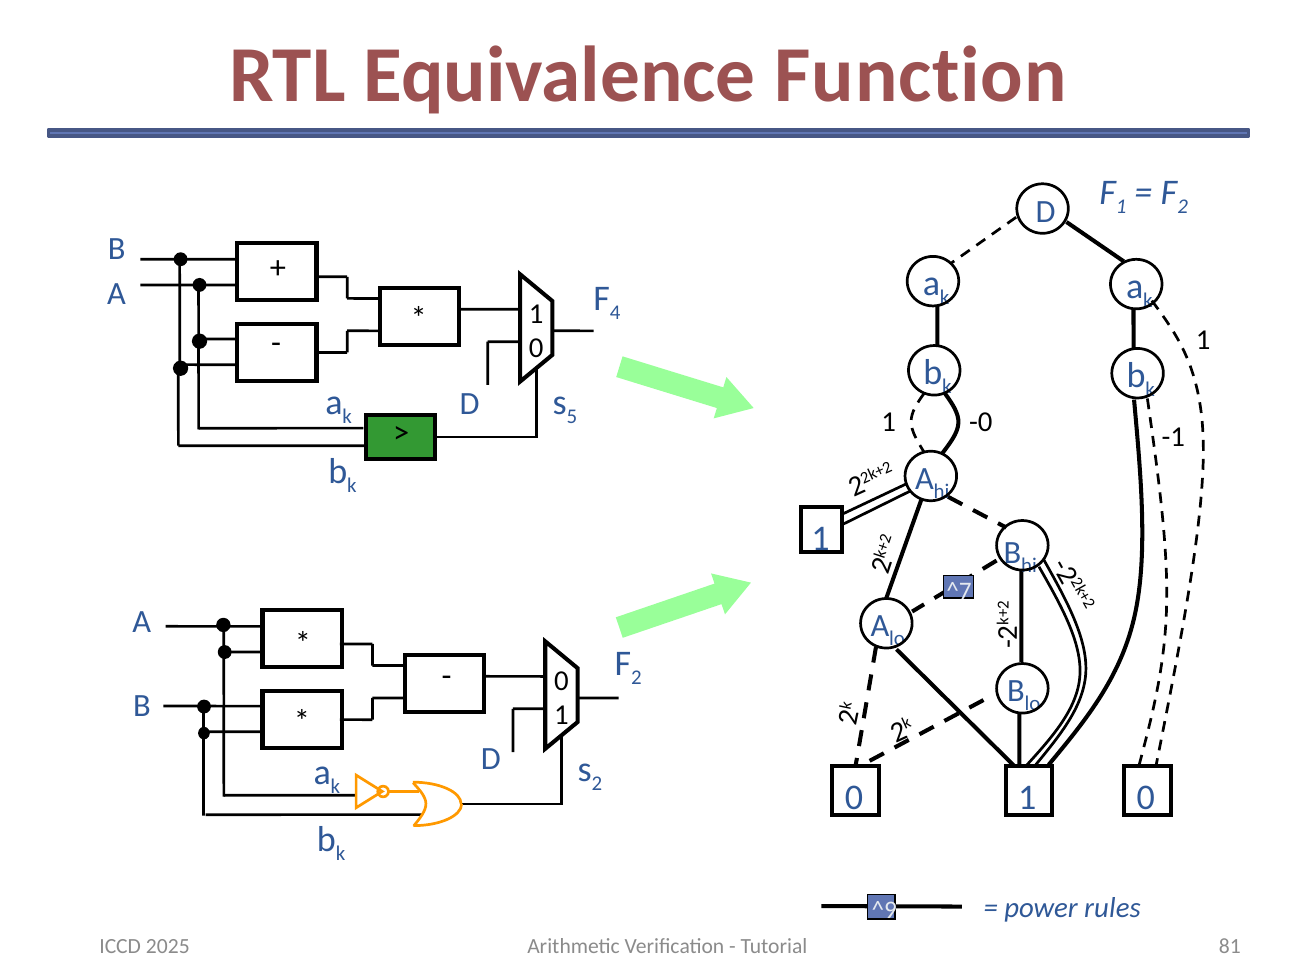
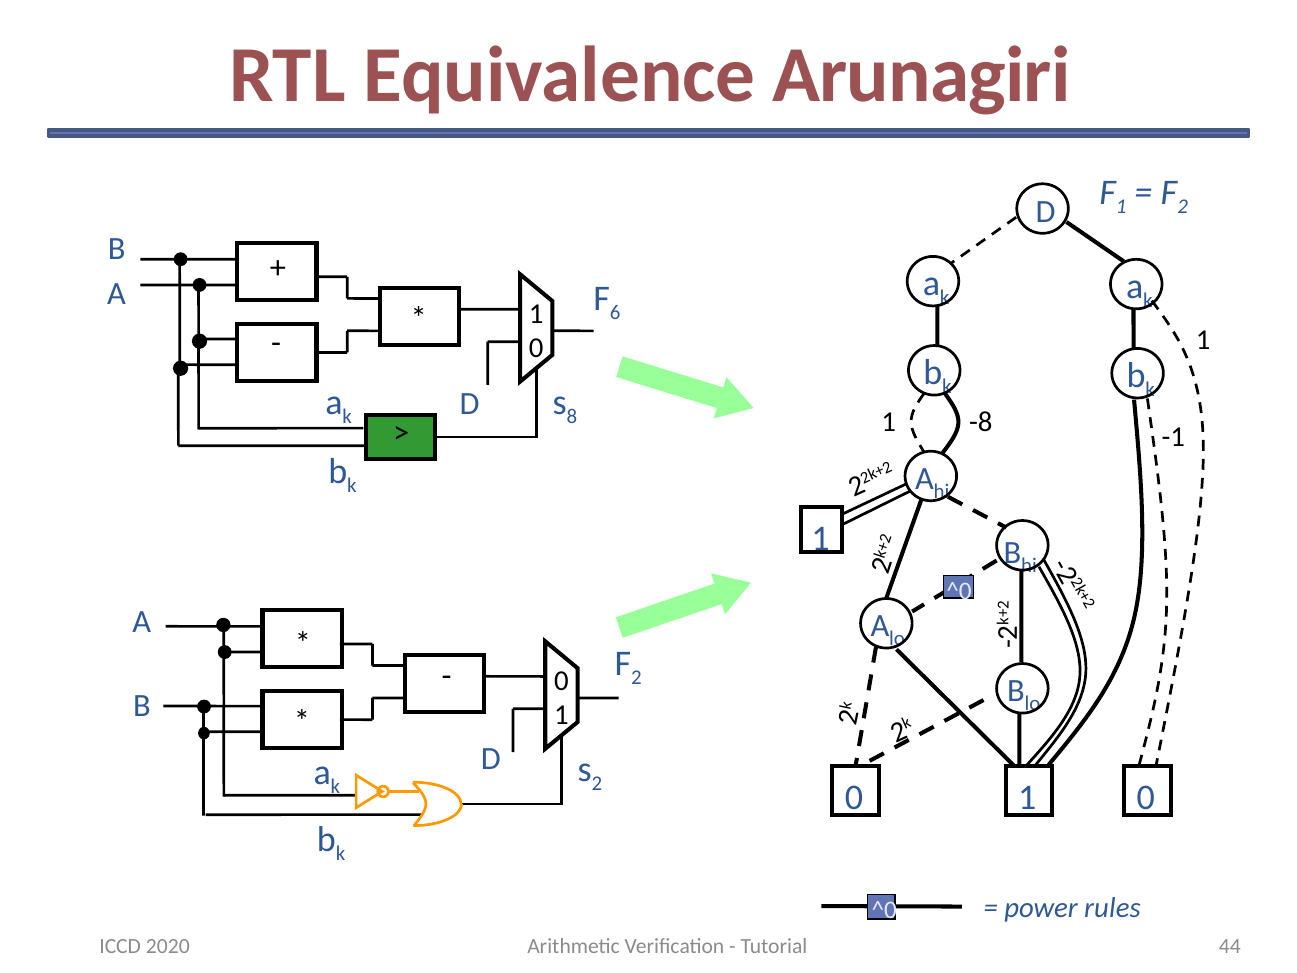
Function: Function -> Arunagiri
4: 4 -> 6
5: 5 -> 8
-0: -0 -> -8
^7 at (959, 591): ^7 -> ^0
^9 at (884, 910): ^9 -> ^0
2025: 2025 -> 2020
81: 81 -> 44
